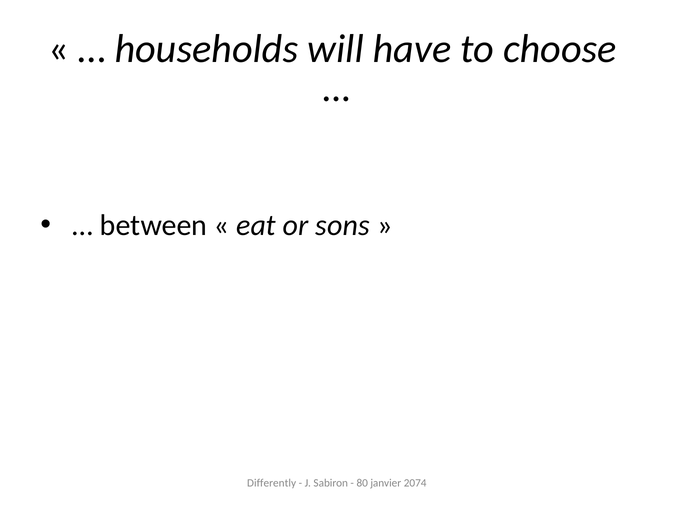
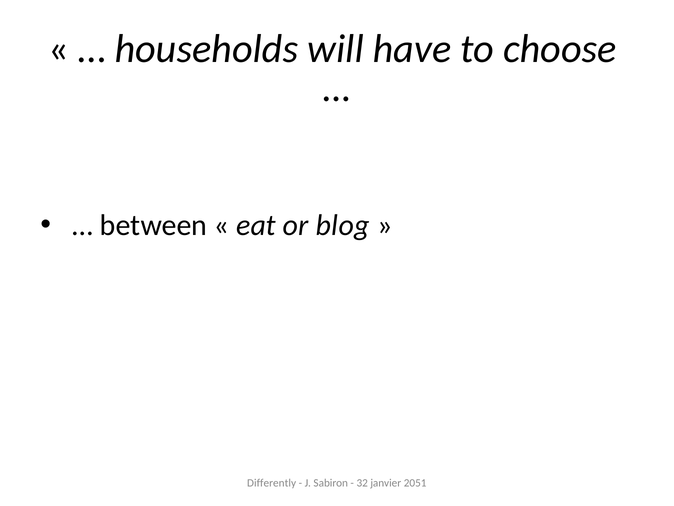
sons: sons -> blog
80: 80 -> 32
2074: 2074 -> 2051
